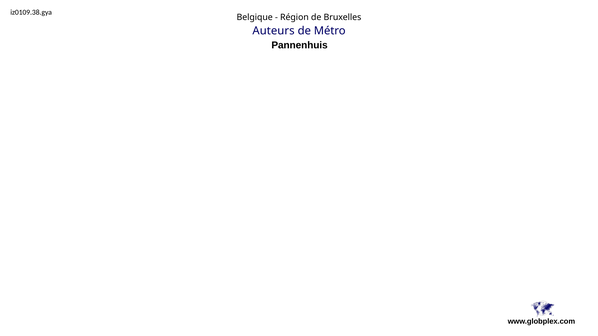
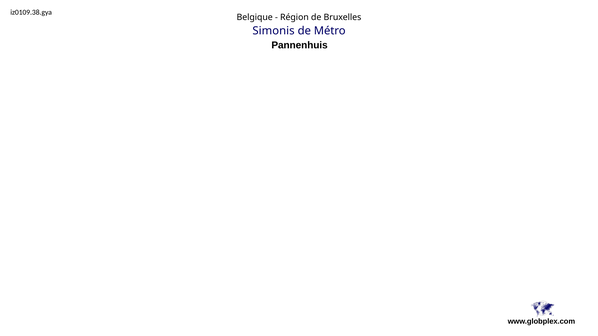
Auteurs: Auteurs -> Simonis
